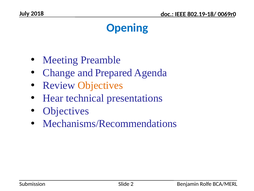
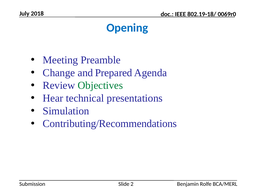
Objectives at (100, 85) colour: orange -> green
Objectives at (66, 111): Objectives -> Simulation
Mechanisms/Recommendations: Mechanisms/Recommendations -> Contributing/Recommendations
